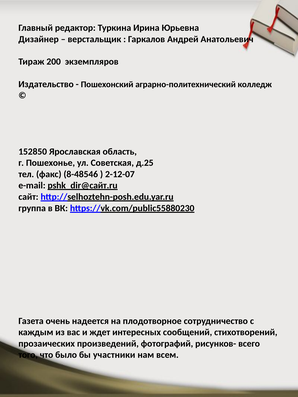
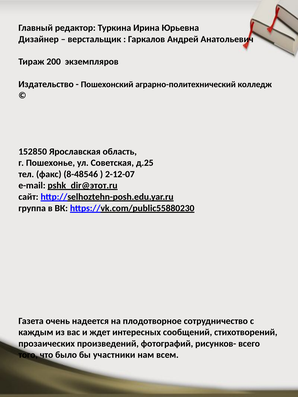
pshk_dir@сайт.ru: pshk_dir@сайт.ru -> pshk_dir@этот.ru
